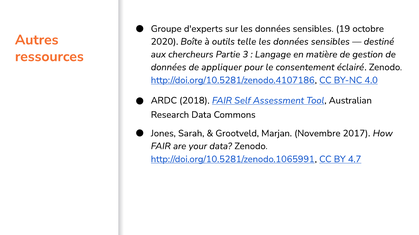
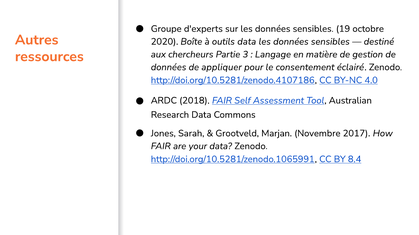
outils telle: telle -> data
4.7: 4.7 -> 8.4
